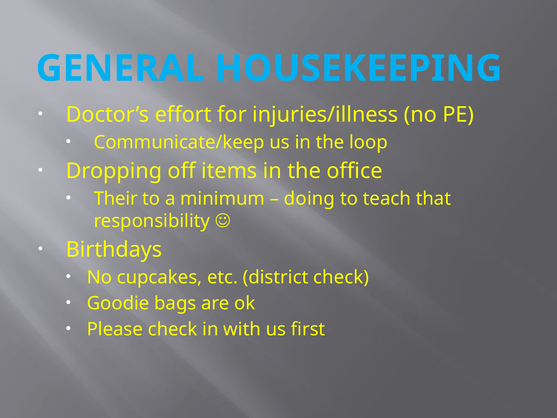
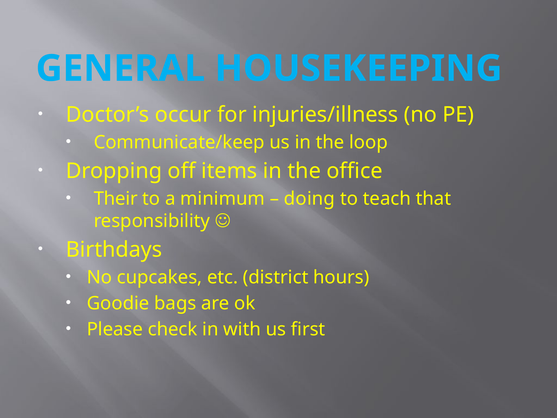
effort: effort -> occur
district check: check -> hours
